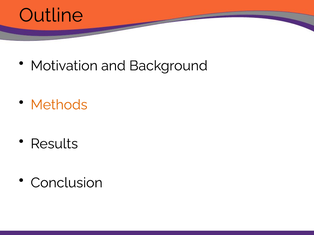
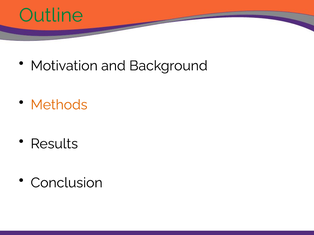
Outline colour: black -> green
